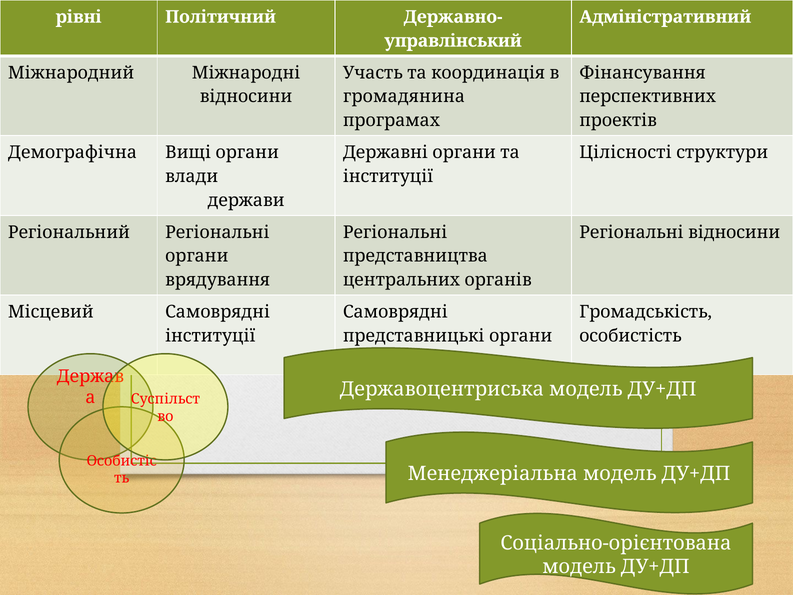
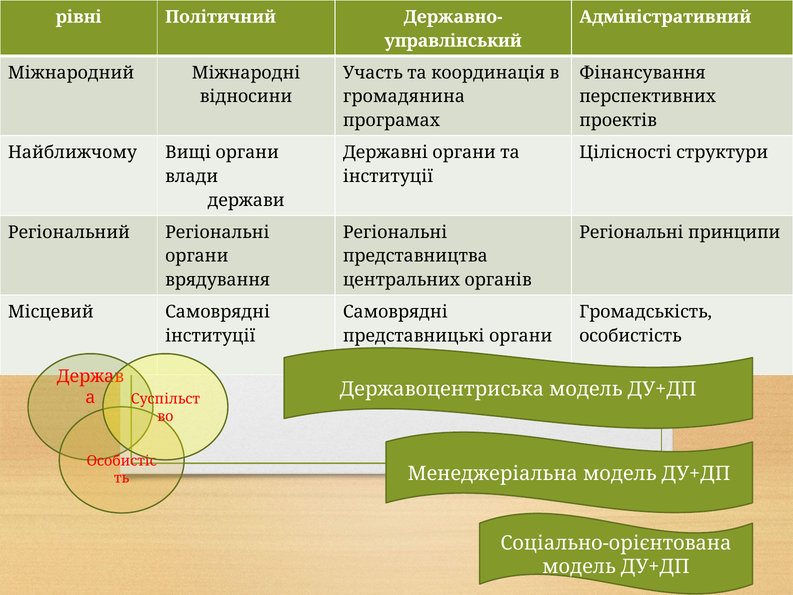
Демографічна: Демографічна -> Найближчому
Регіональні відносини: відносини -> принципи
